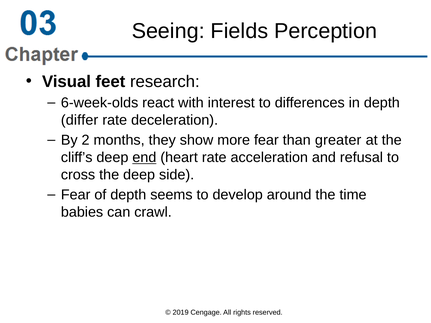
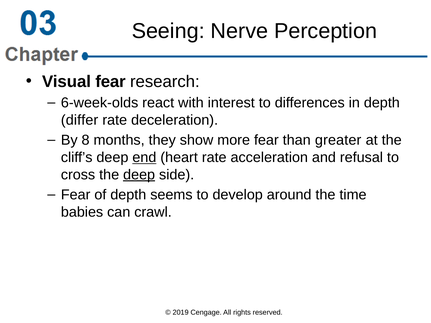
Fields: Fields -> Nerve
Visual feet: feet -> fear
2: 2 -> 8
deep at (139, 175) underline: none -> present
